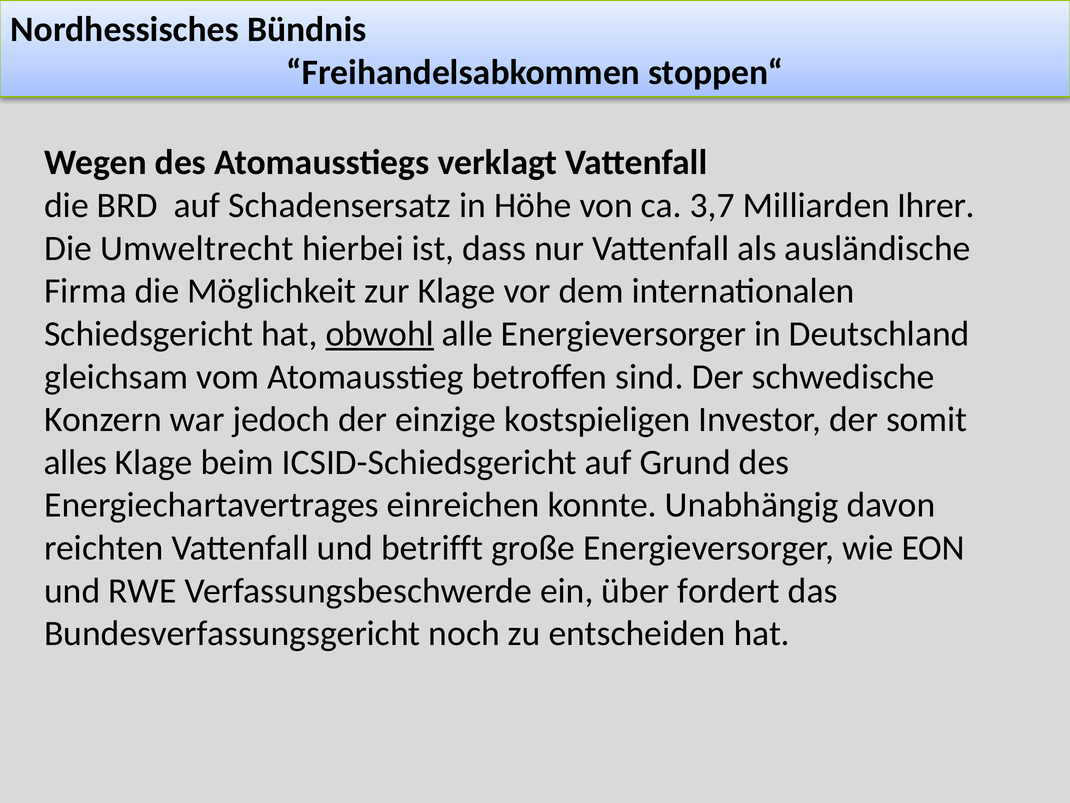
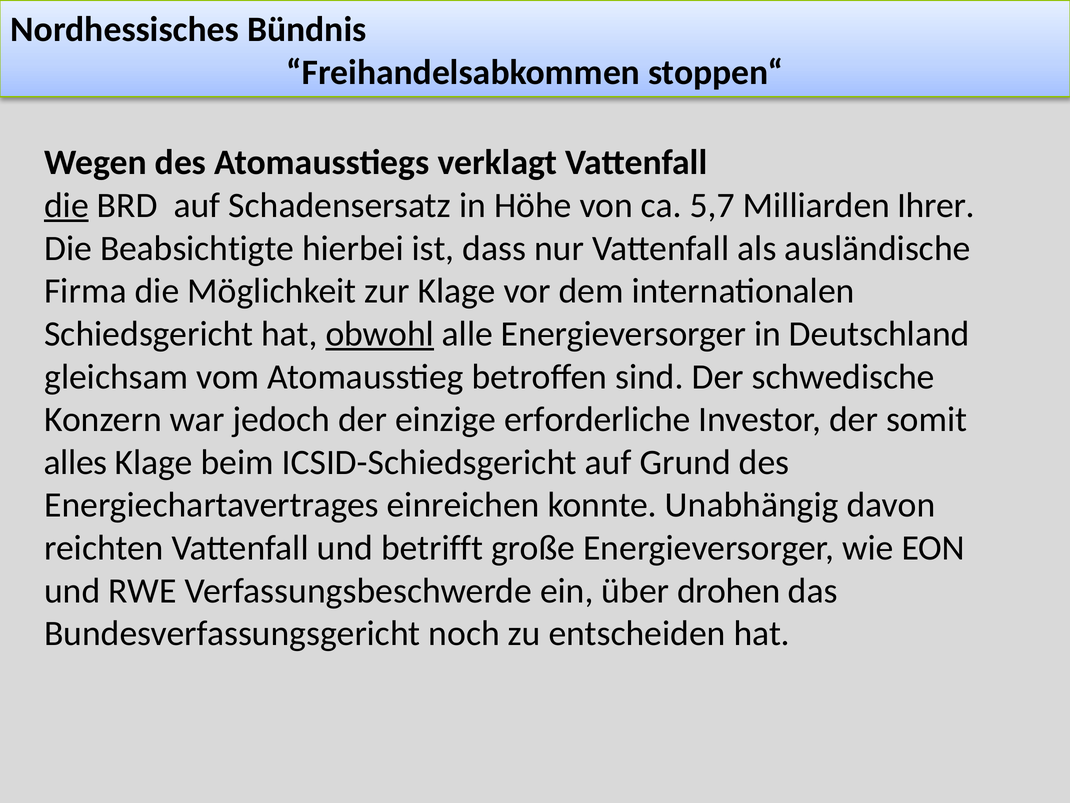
die at (66, 205) underline: none -> present
3,7: 3,7 -> 5,7
Umweltrecht: Umweltrecht -> Beabsichtigte
kostspieligen: kostspieligen -> erforderliche
fordert: fordert -> drohen
